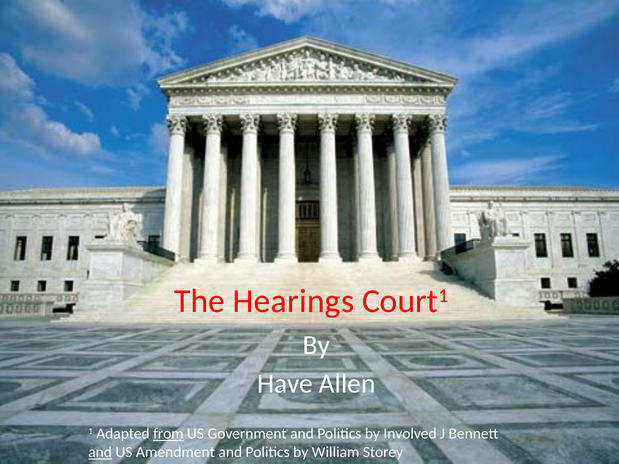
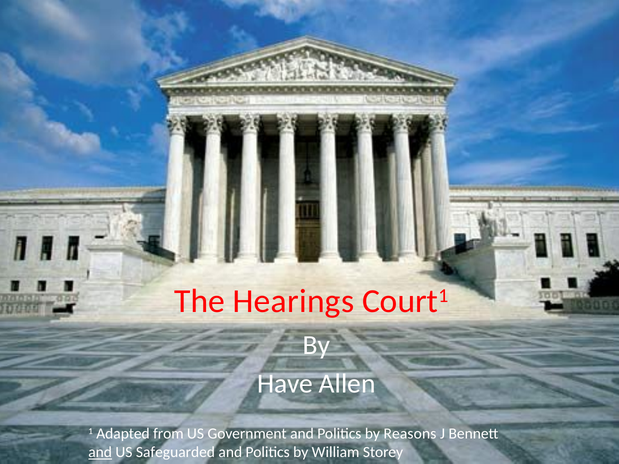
from underline: present -> none
Involved: Involved -> Reasons
Amendment: Amendment -> Safeguarded
